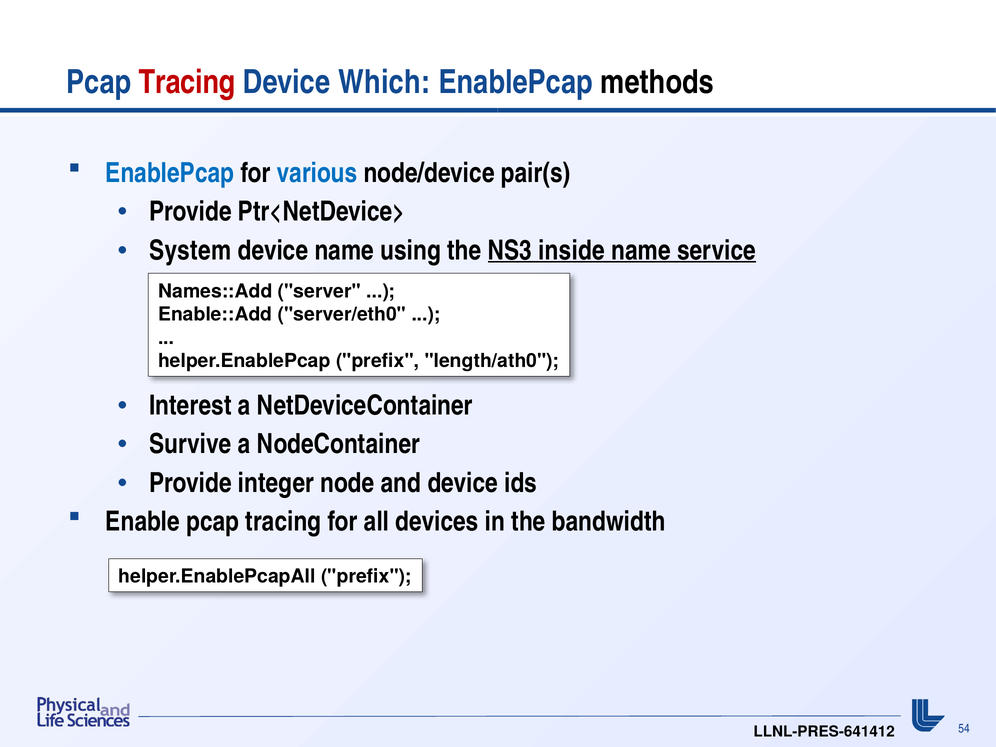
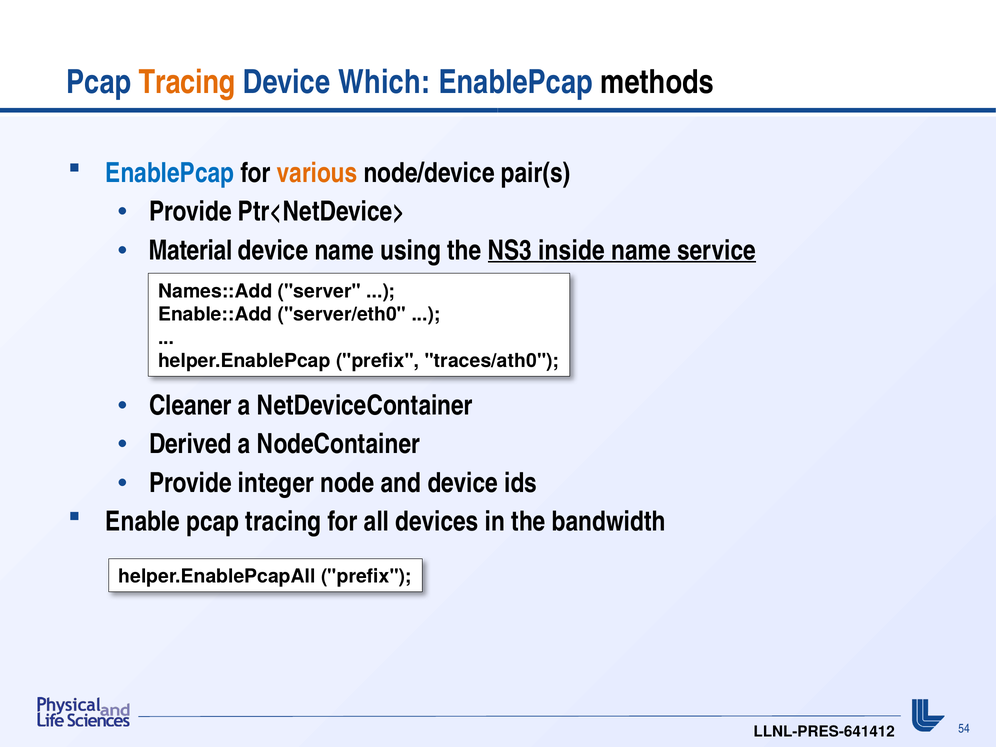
Tracing at (187, 82) colour: red -> orange
various colour: blue -> orange
System: System -> Material
length/ath0: length/ath0 -> traces/ath0
Interest: Interest -> Cleaner
Survive: Survive -> Derived
